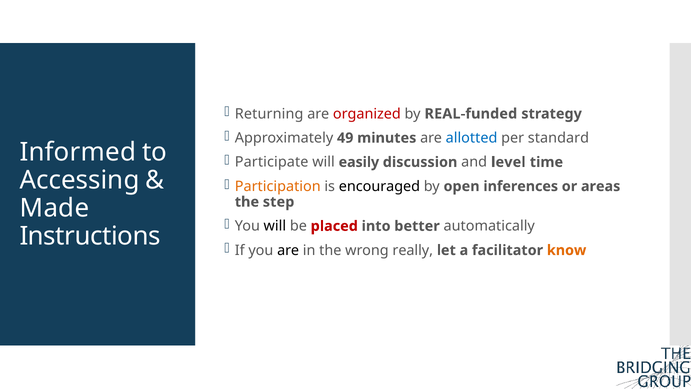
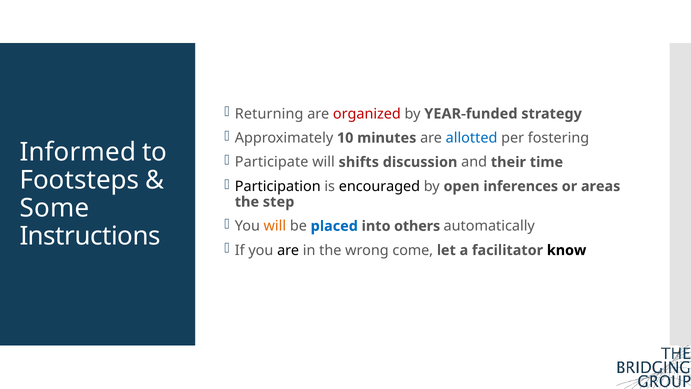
REAL-funded: REAL-funded -> YEAR-funded
49: 49 -> 10
standard: standard -> fostering
easily: easily -> shifts
level: level -> their
Accessing: Accessing -> Footsteps
Participation colour: orange -> black
Made: Made -> Some
will at (275, 226) colour: black -> orange
placed colour: red -> blue
better: better -> others
really: really -> come
know colour: orange -> black
